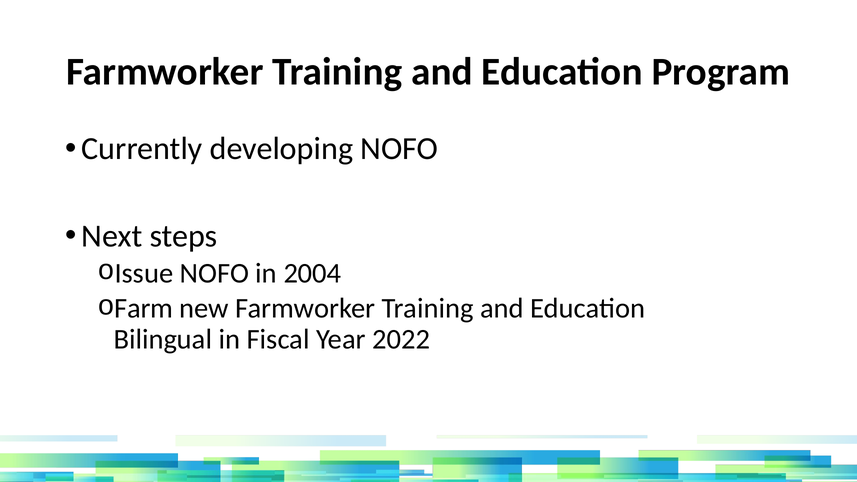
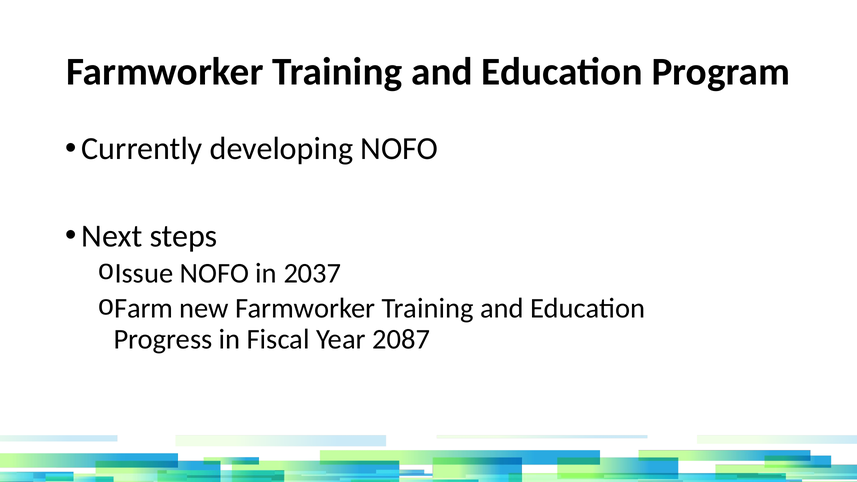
2004: 2004 -> 2037
Bilingual: Bilingual -> Progress
2022: 2022 -> 2087
